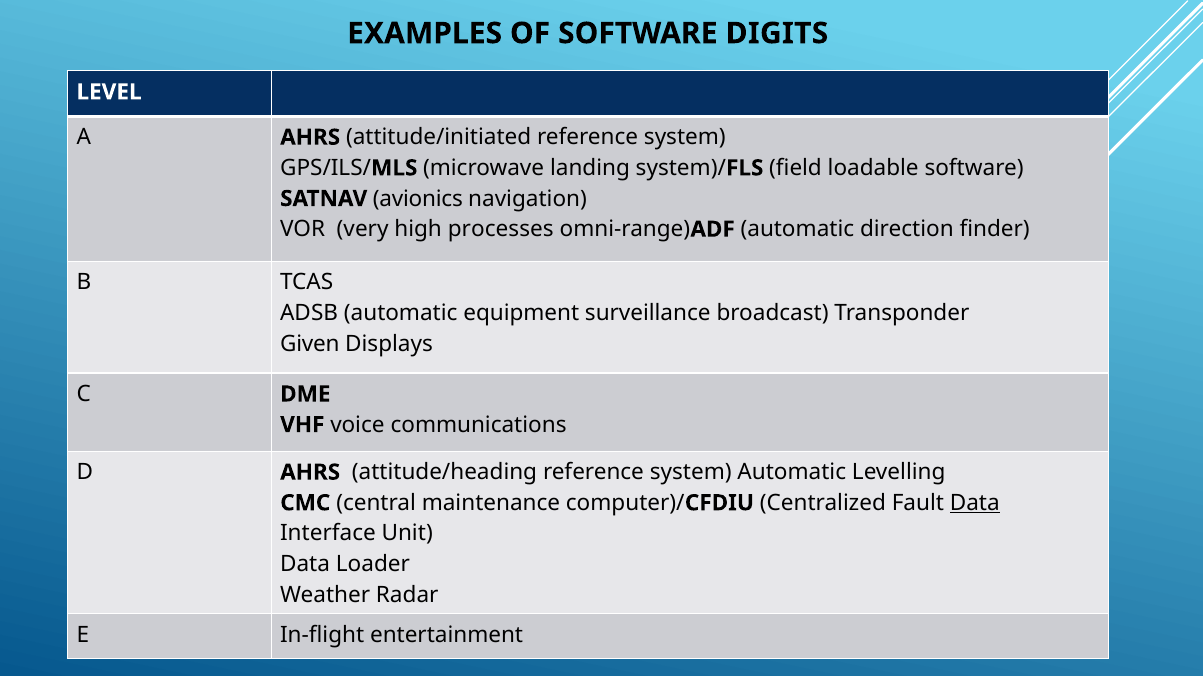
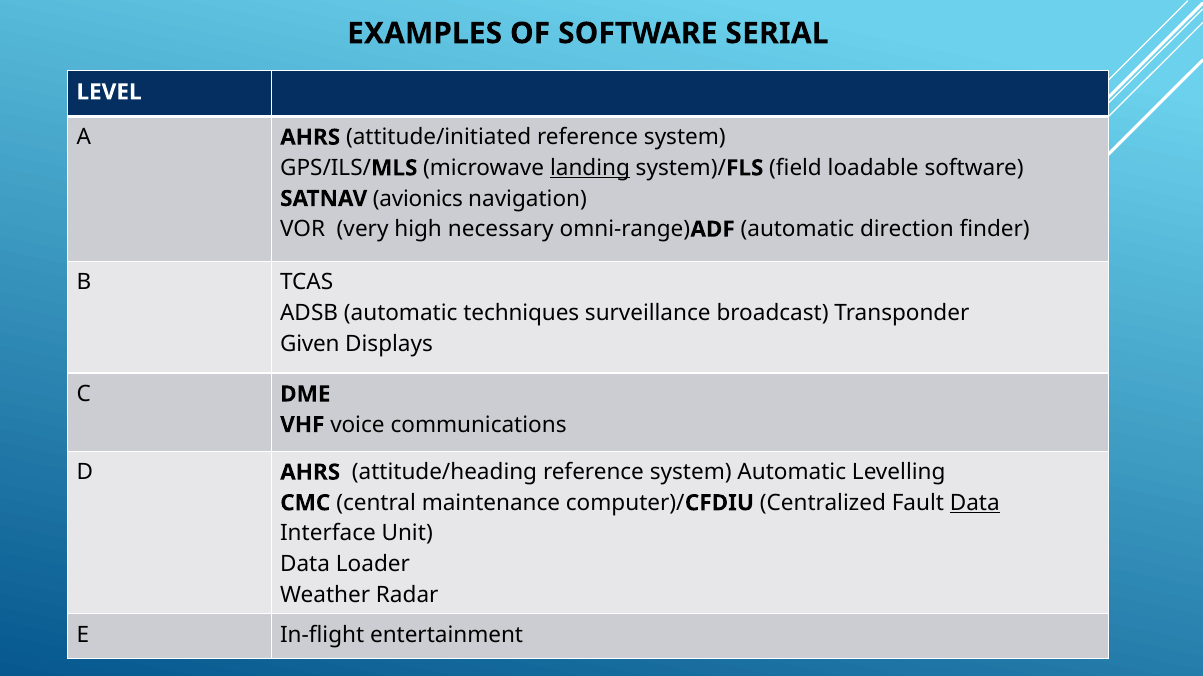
DIGITS: DIGITS -> SERIAL
landing underline: none -> present
processes: processes -> necessary
equipment: equipment -> techniques
